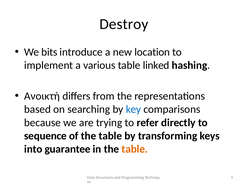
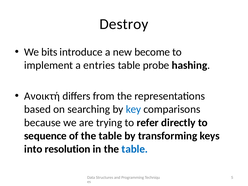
location: location -> become
various: various -> entries
linked: linked -> probe
guarantee: guarantee -> resolution
table at (135, 149) colour: orange -> blue
